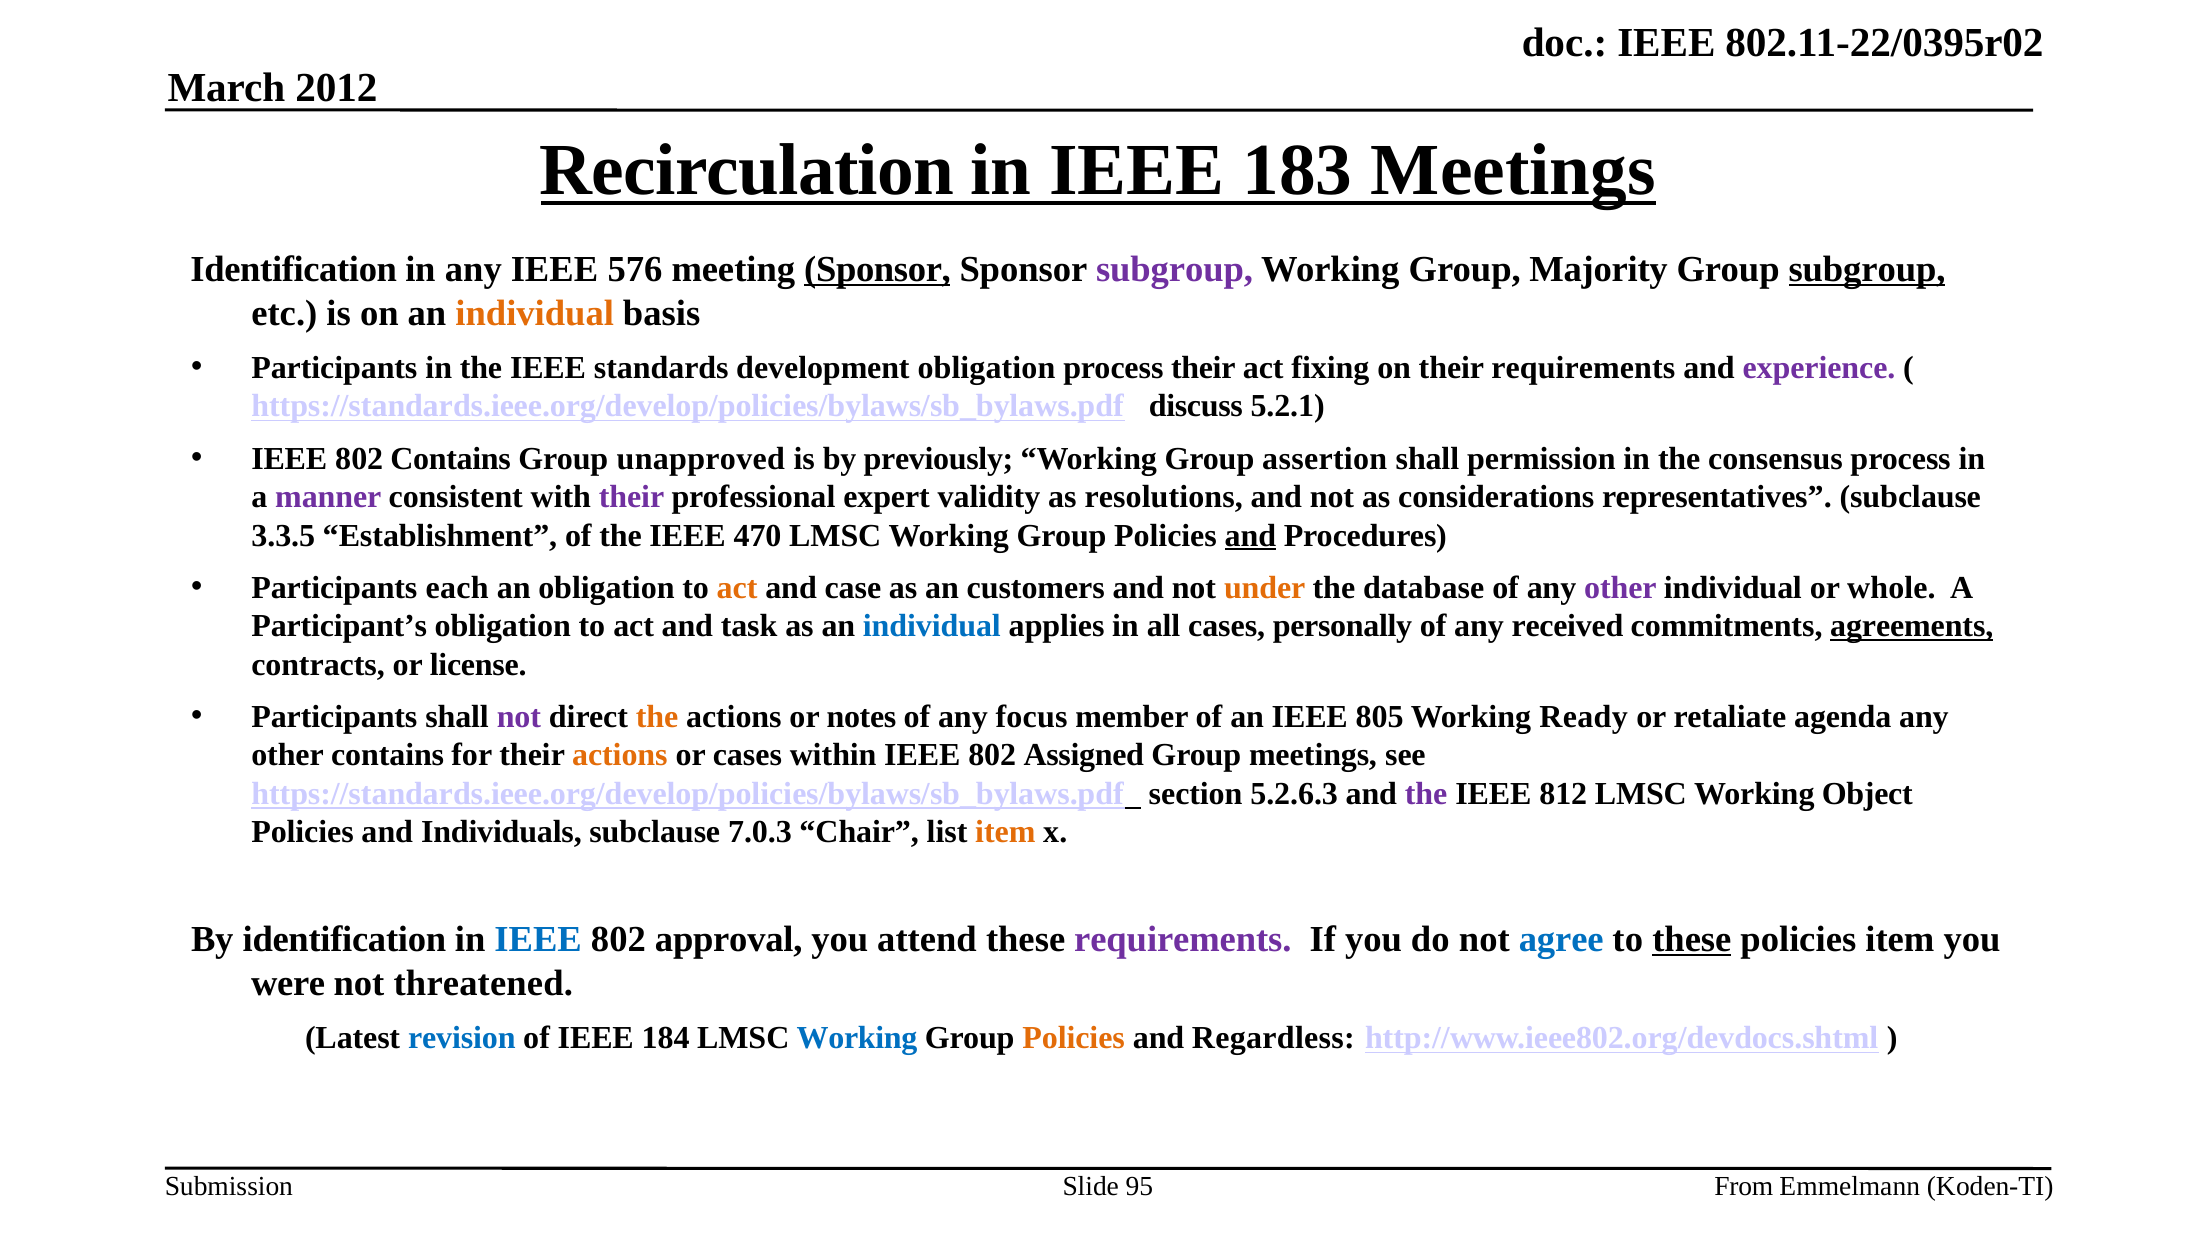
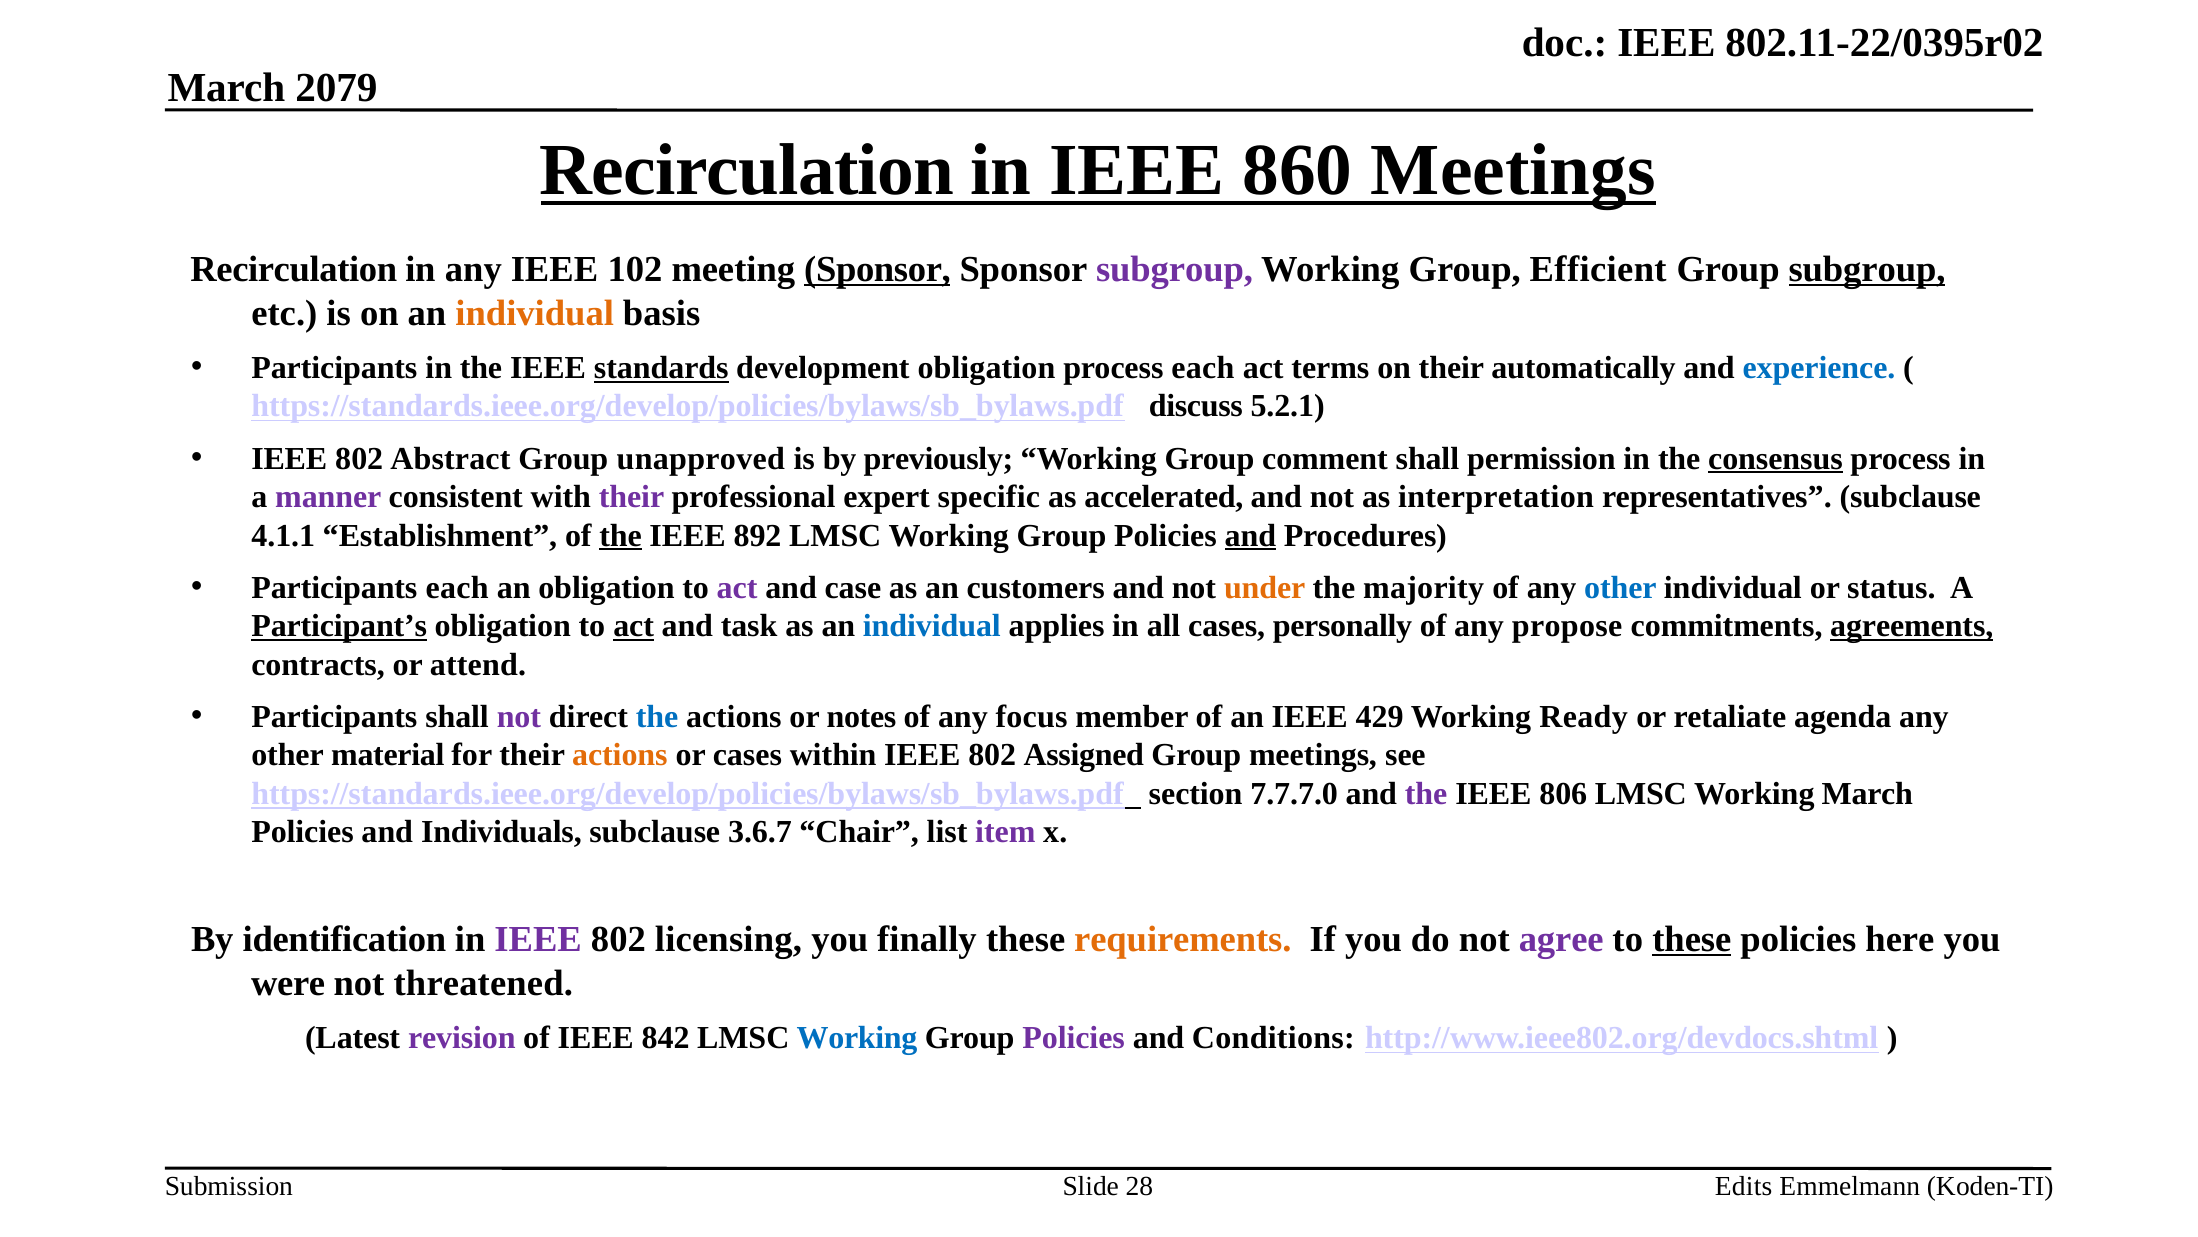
2012: 2012 -> 2079
183: 183 -> 860
Identification at (294, 269): Identification -> Recirculation
576: 576 -> 102
Majority: Majority -> Efficient
standards underline: none -> present
process their: their -> each
fixing: fixing -> terms
their requirements: requirements -> automatically
experience colour: purple -> blue
802 Contains: Contains -> Abstract
assertion: assertion -> comment
consensus underline: none -> present
validity: validity -> specific
resolutions: resolutions -> accelerated
considerations: considerations -> interpretation
3.3.5: 3.3.5 -> 4.1.1
the at (621, 535) underline: none -> present
470: 470 -> 892
act at (737, 587) colour: orange -> purple
database: database -> majority
other at (1620, 587) colour: purple -> blue
whole: whole -> status
Participant’s underline: none -> present
act at (634, 626) underline: none -> present
received: received -> propose
license: license -> attend
the at (657, 716) colour: orange -> blue
805: 805 -> 429
other contains: contains -> material
5.2.6.3: 5.2.6.3 -> 7.7.7.0
812: 812 -> 806
Working Object: Object -> March
7.0.3: 7.0.3 -> 3.6.7
item at (1005, 832) colour: orange -> purple
IEEE at (538, 939) colour: blue -> purple
approval: approval -> licensing
attend: attend -> finally
requirements at (1183, 939) colour: purple -> orange
agree colour: blue -> purple
policies item: item -> here
revision colour: blue -> purple
184: 184 -> 842
Policies at (1074, 1038) colour: orange -> purple
Regardless: Regardless -> Conditions
95: 95 -> 28
From: From -> Edits
